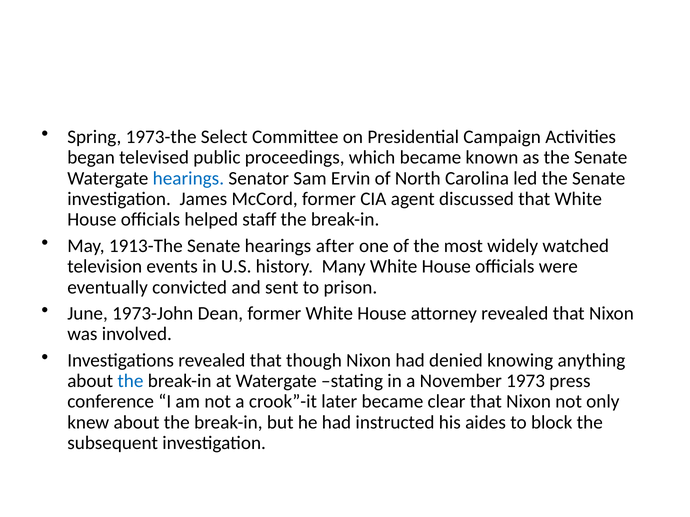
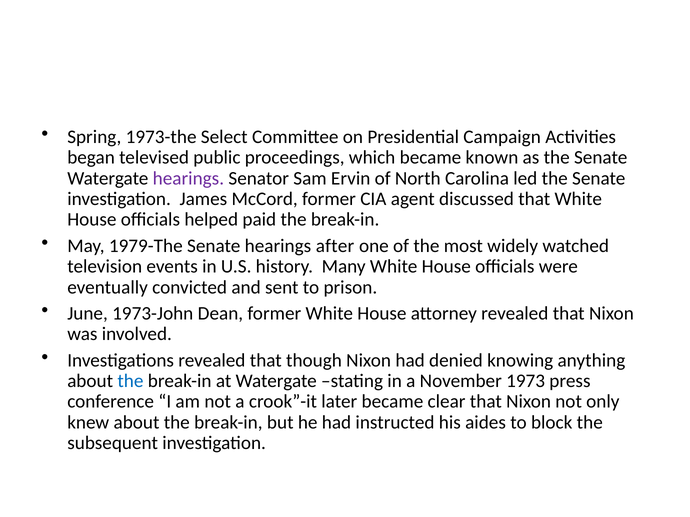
hearings at (188, 178) colour: blue -> purple
staff: staff -> paid
1913-The: 1913-The -> 1979-The
